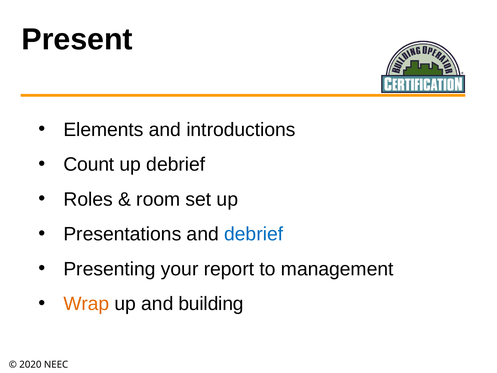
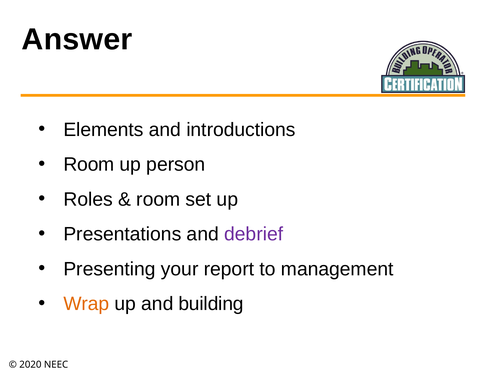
Present: Present -> Answer
Count at (89, 164): Count -> Room
up debrief: debrief -> person
debrief at (254, 234) colour: blue -> purple
